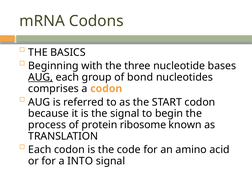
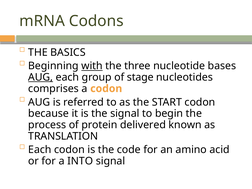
with underline: none -> present
bond: bond -> stage
ribosome: ribosome -> delivered
